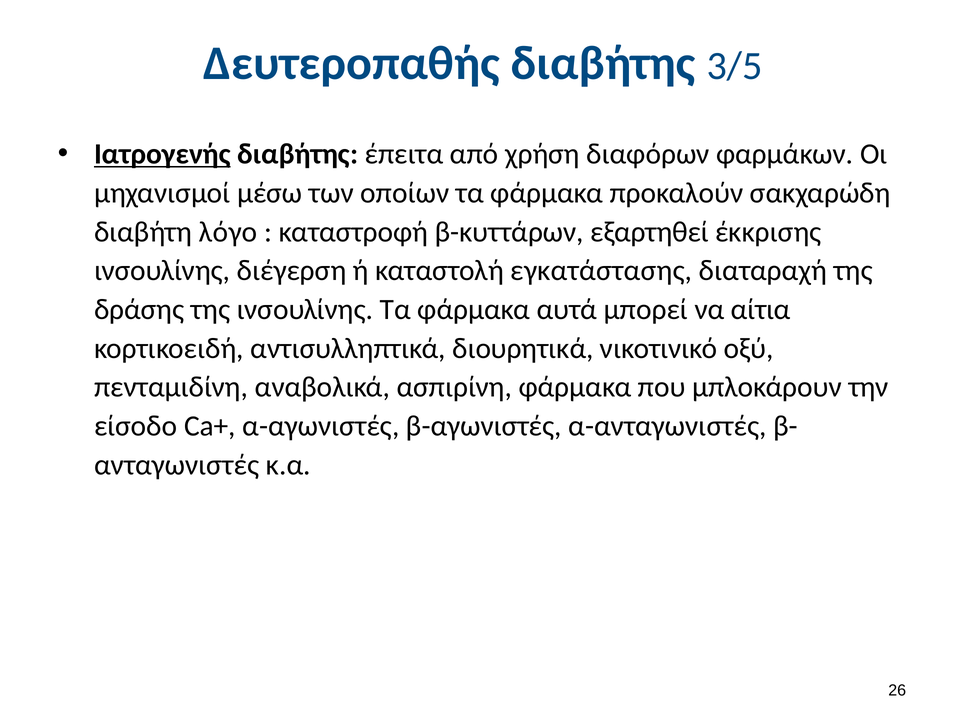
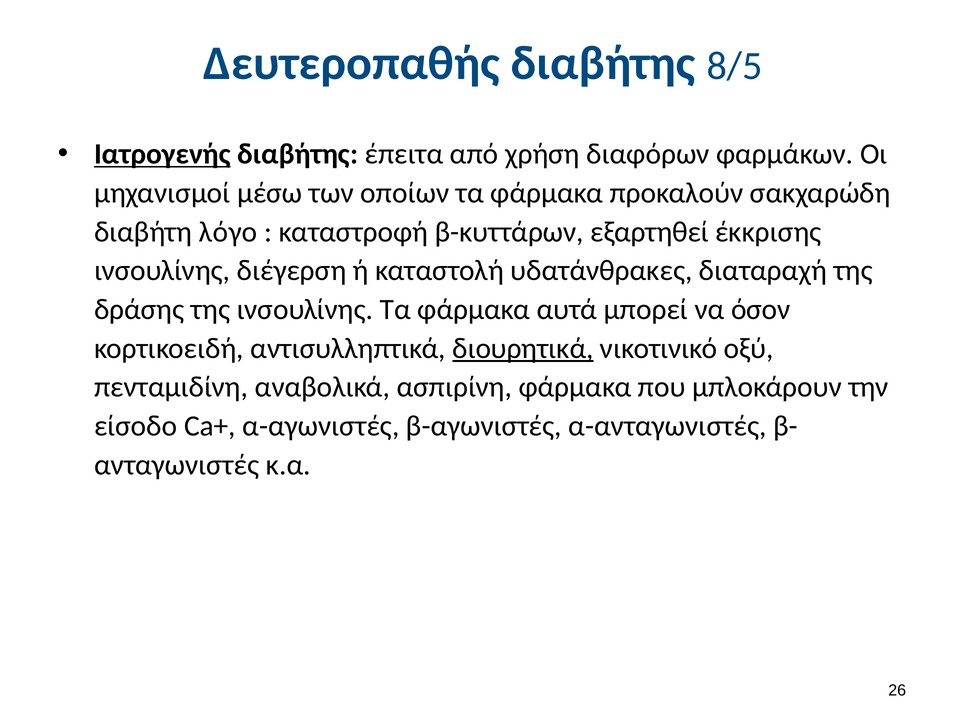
3/5: 3/5 -> 8/5
εγκατάστασης: εγκατάστασης -> υδατάνθρακες
αίτια: αίτια -> όσον
διουρητικά underline: none -> present
